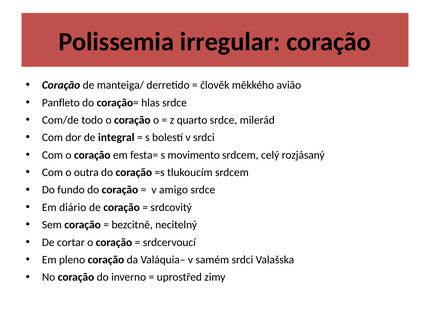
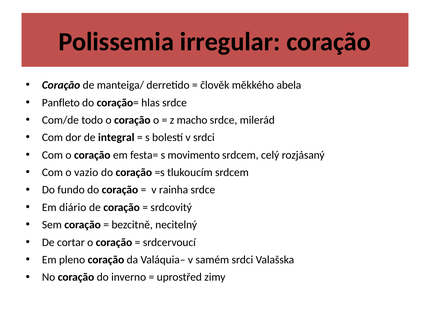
avião: avião -> abela
quarto: quarto -> macho
outra: outra -> vazio
amigo: amigo -> rainha
